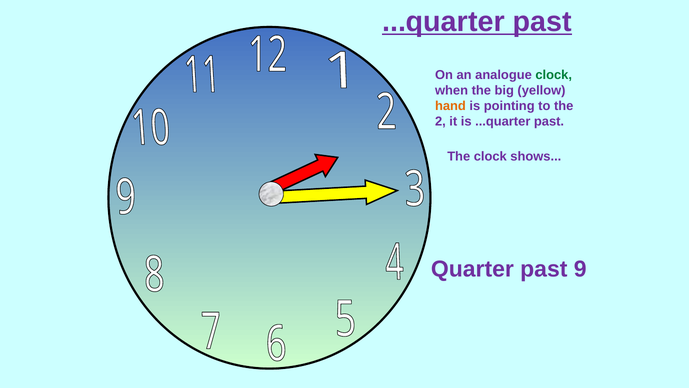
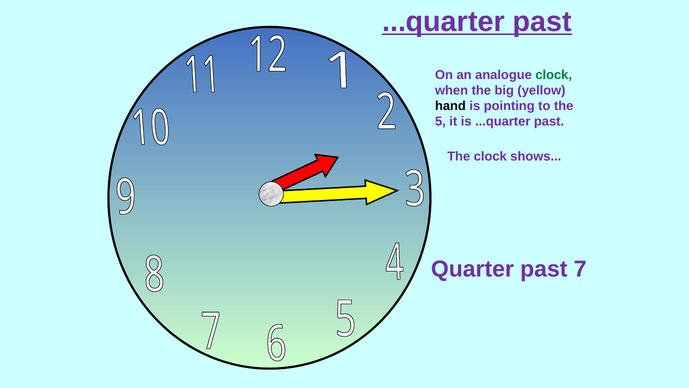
hand colour: orange -> black
2: 2 -> 5
9: 9 -> 7
